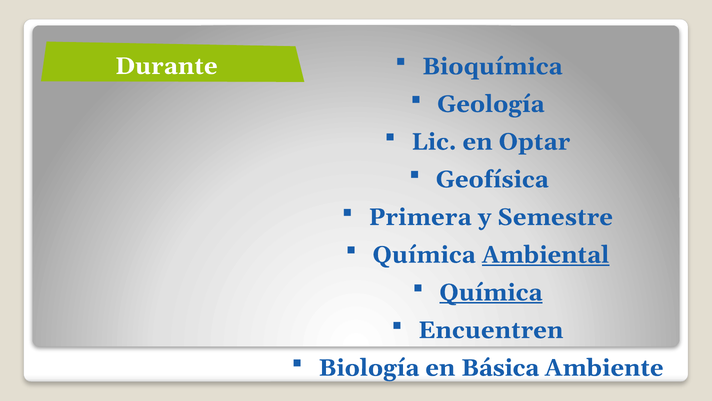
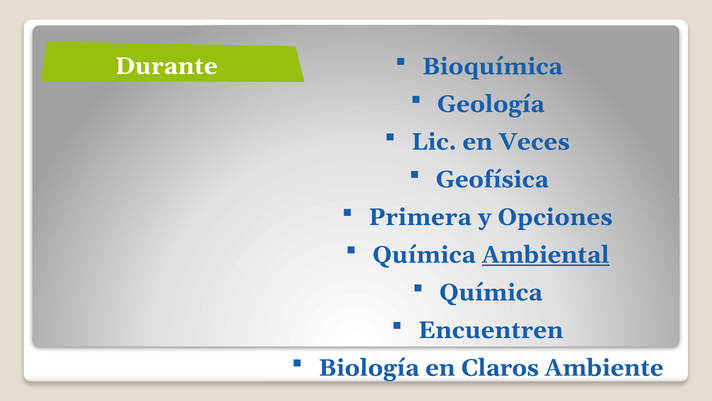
Optar: Optar -> Veces
Semestre: Semestre -> Opciones
Química at (491, 292) underline: present -> none
Básica: Básica -> Claros
